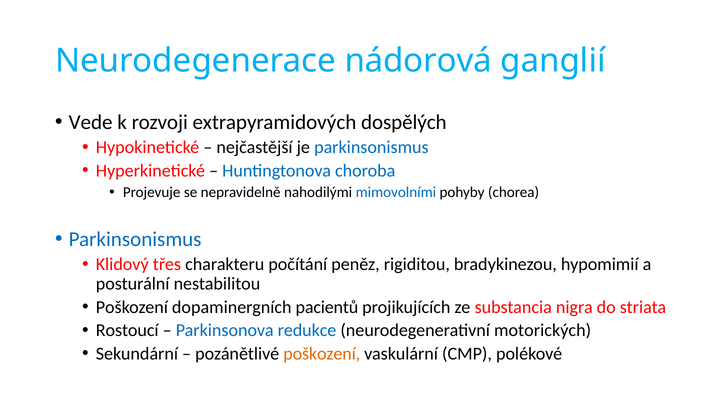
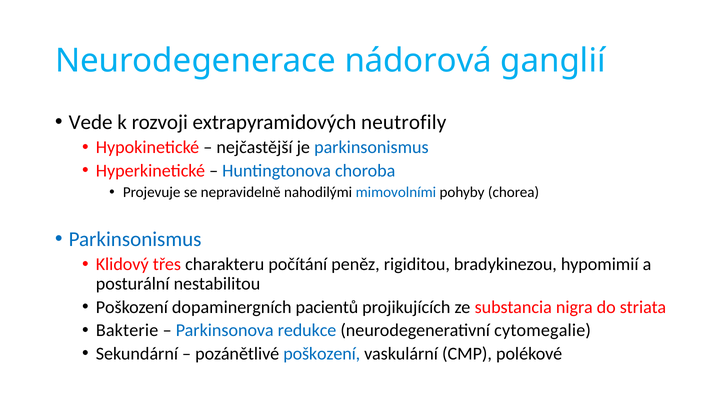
dospělých: dospělých -> neutrofily
Rostoucí: Rostoucí -> Bakterie
motorických: motorických -> cytomegalie
poškození at (322, 353) colour: orange -> blue
